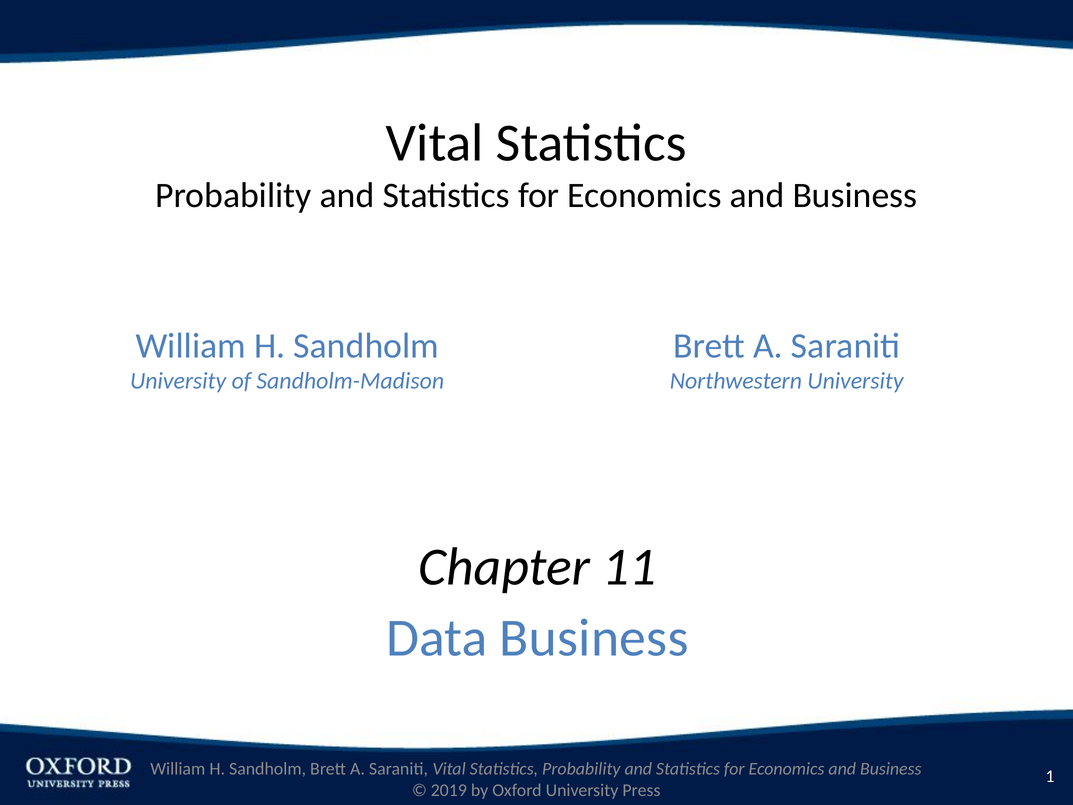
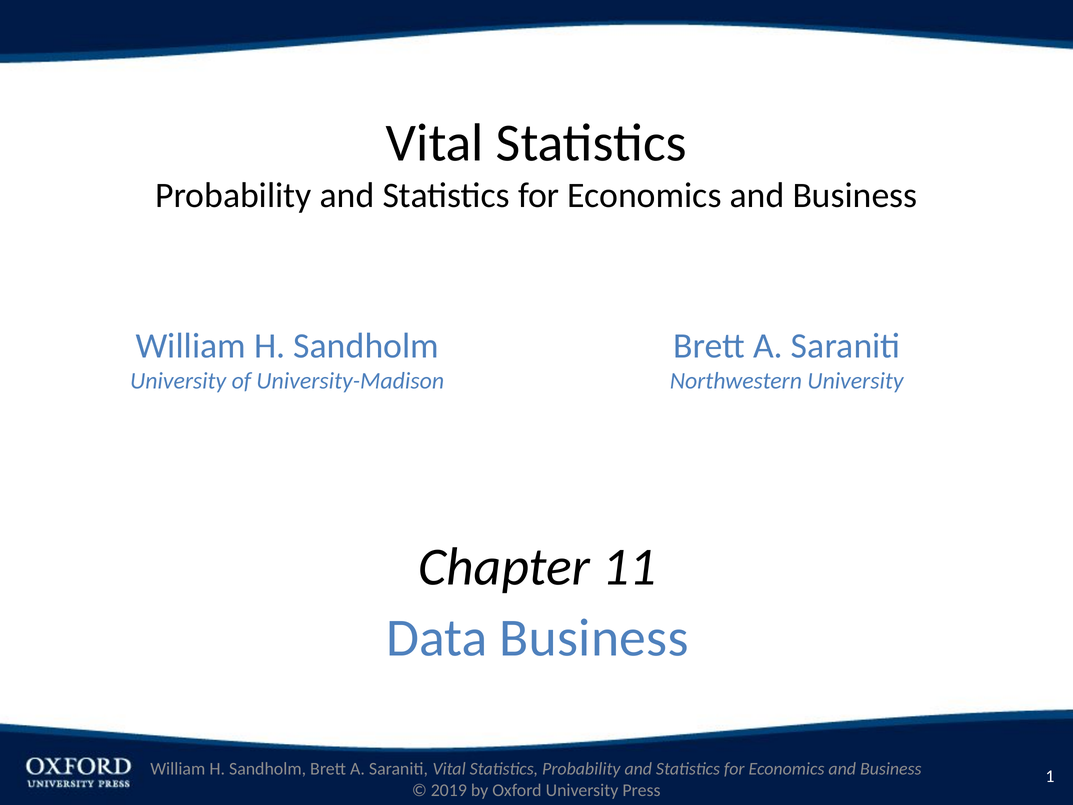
Sandholm-Madison: Sandholm-Madison -> University-Madison
